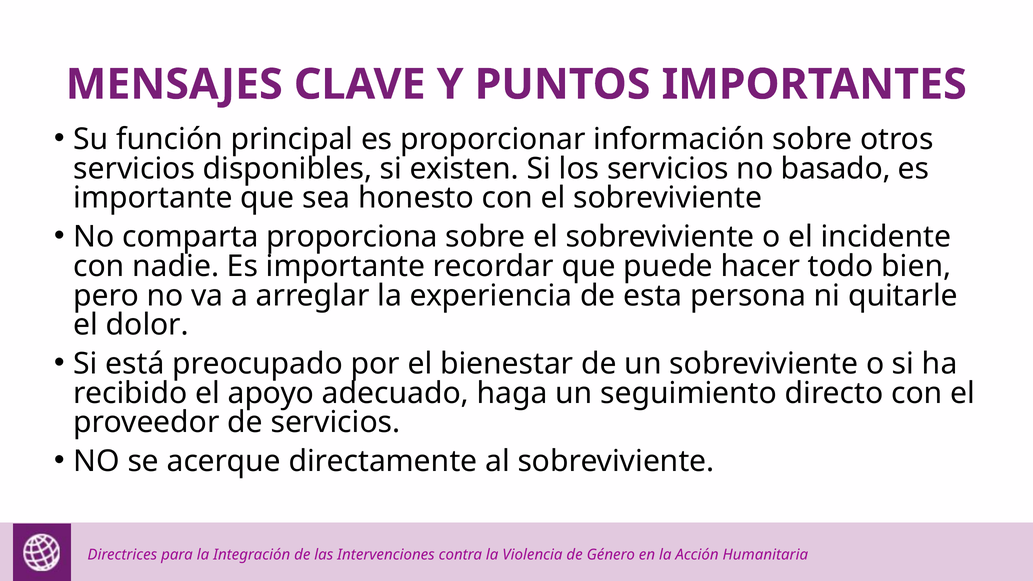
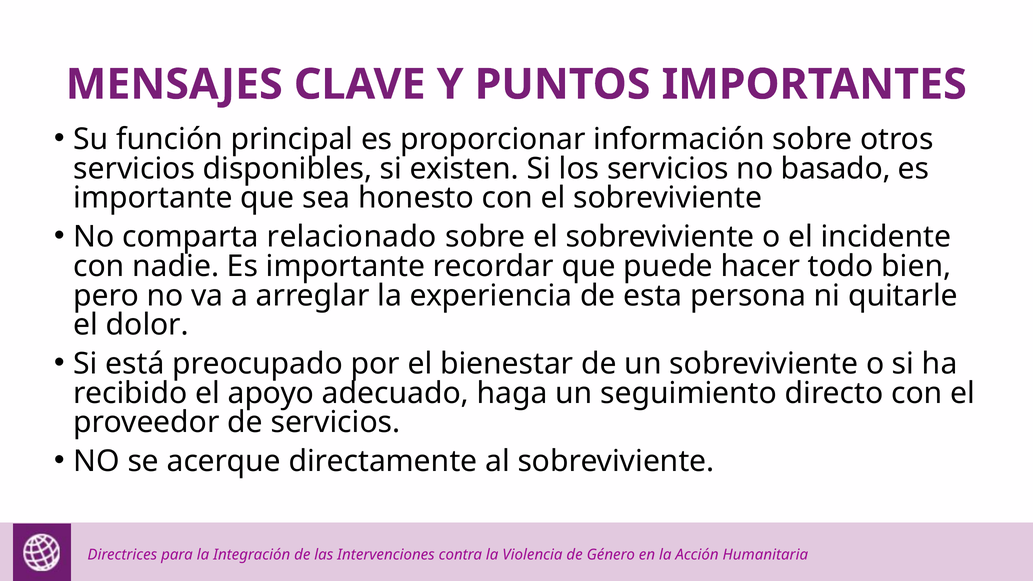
proporciona: proporciona -> relacionado
